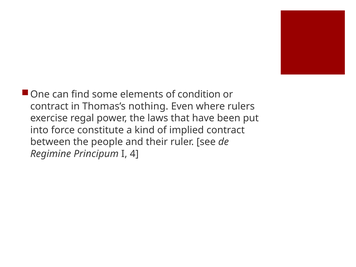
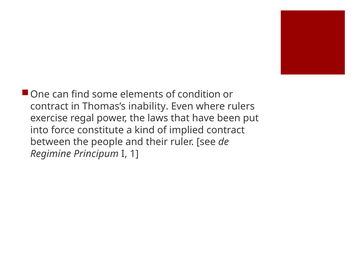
nothing: nothing -> inability
4: 4 -> 1
